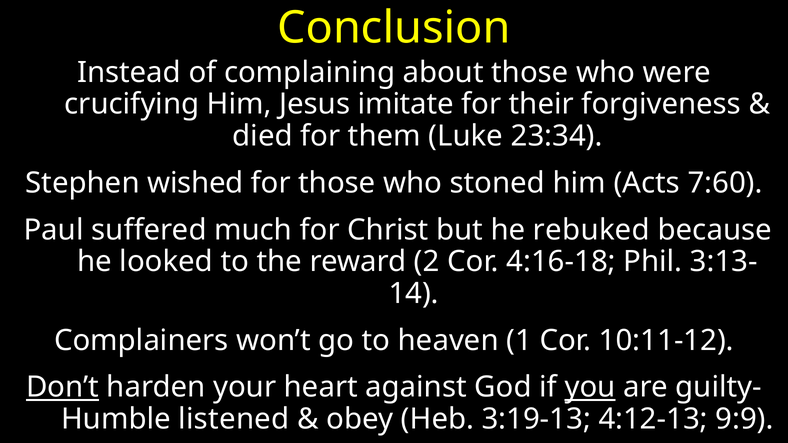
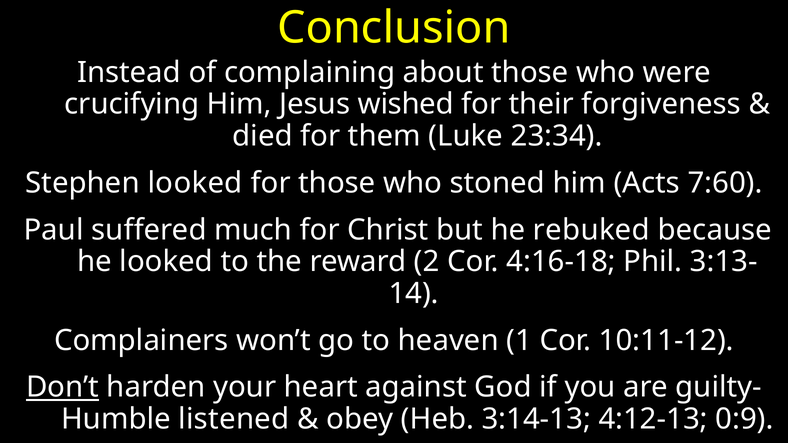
imitate: imitate -> wished
Stephen wished: wished -> looked
you underline: present -> none
3:19-13: 3:19-13 -> 3:14-13
9:9: 9:9 -> 0:9
